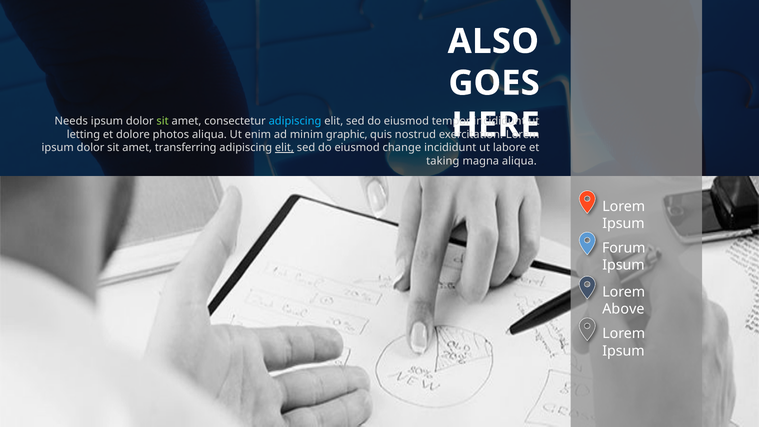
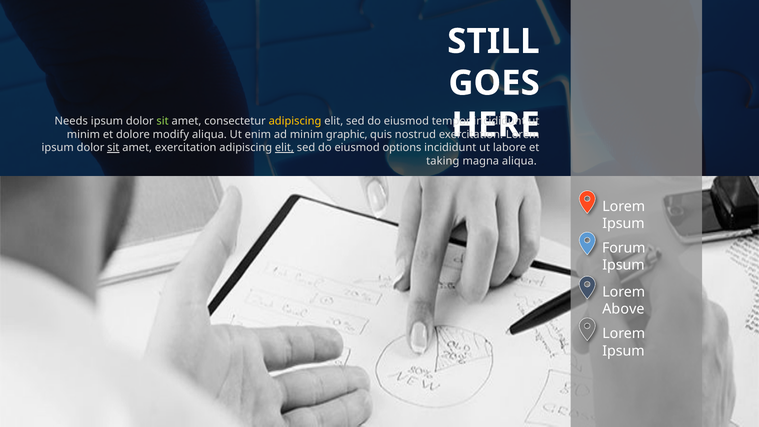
ALSO: ALSO -> STILL
adipiscing at (295, 121) colour: light blue -> yellow
letting at (83, 134): letting -> minim
photos: photos -> modify
sit at (113, 148) underline: none -> present
amet transferring: transferring -> exercitation
change: change -> options
